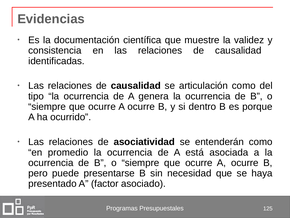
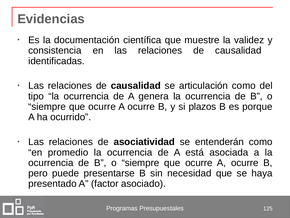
dentro: dentro -> plazos
